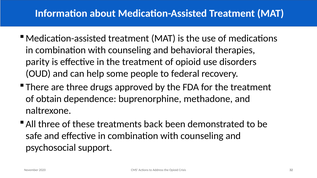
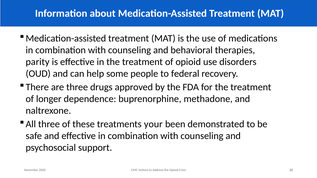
obtain: obtain -> longer
back: back -> your
